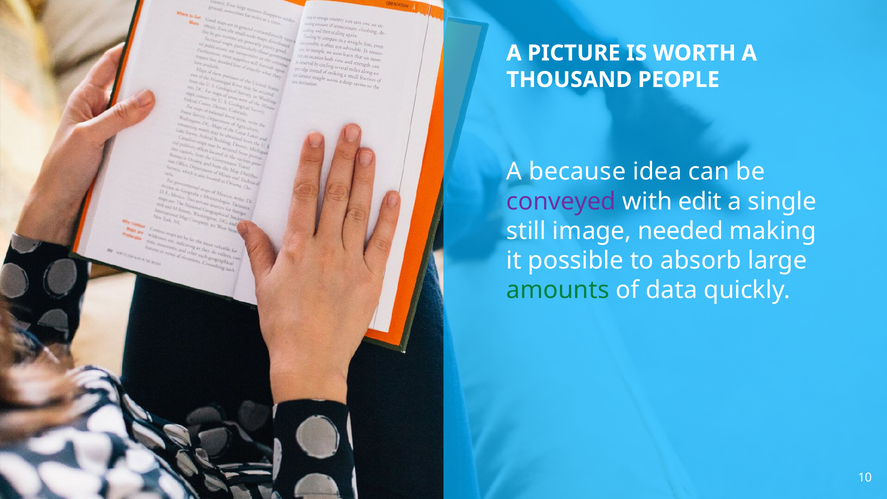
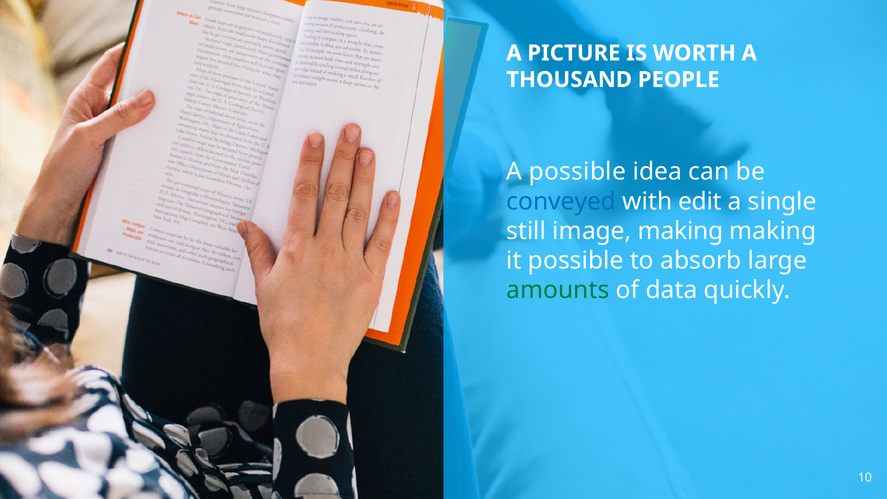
A because: because -> possible
conveyed colour: purple -> blue
image needed: needed -> making
